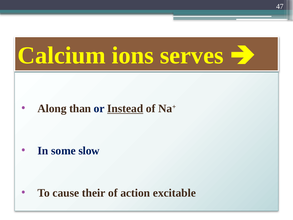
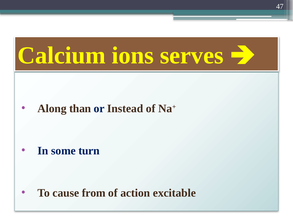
Instead underline: present -> none
slow: slow -> turn
their: their -> from
